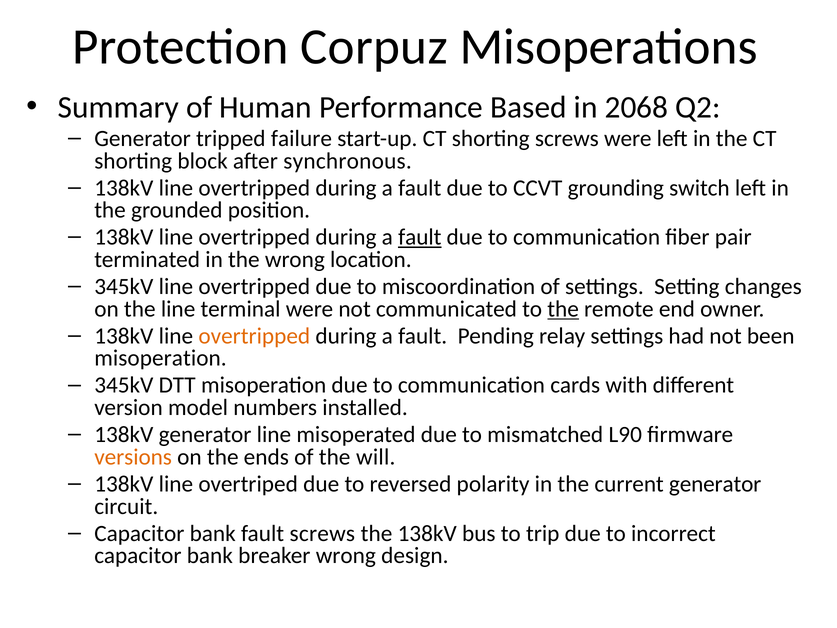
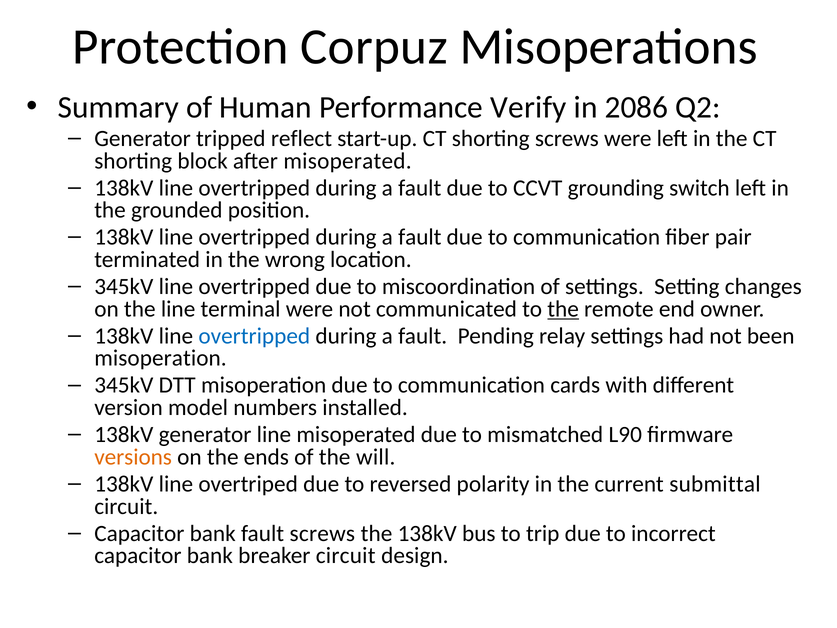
Based: Based -> Verify
2068: 2068 -> 2086
failure: failure -> reflect
after synchronous: synchronous -> misoperated
fault at (420, 237) underline: present -> none
overtripped at (254, 336) colour: orange -> blue
current generator: generator -> submittal
breaker wrong: wrong -> circuit
